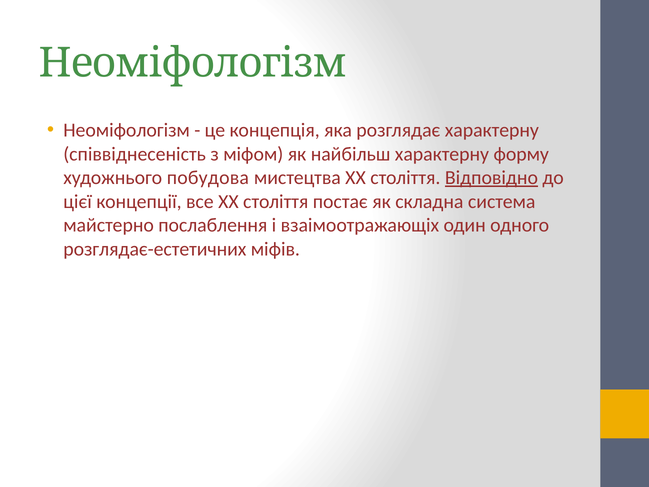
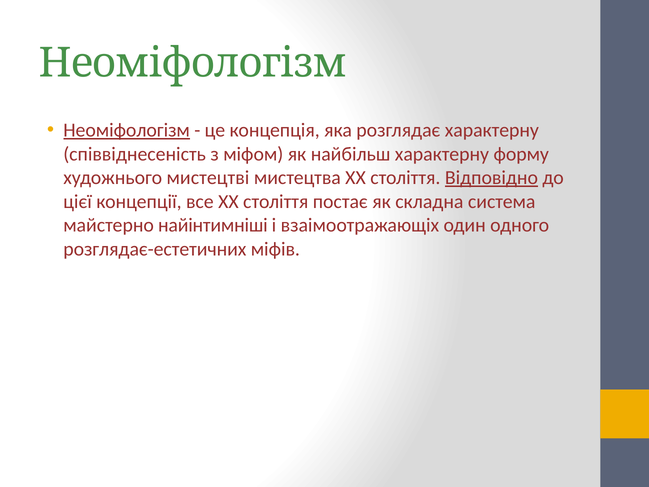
Неоміфологізм at (127, 130) underline: none -> present
побудова: побудова -> мистецтві
послаблення: послаблення -> найінтимніші
